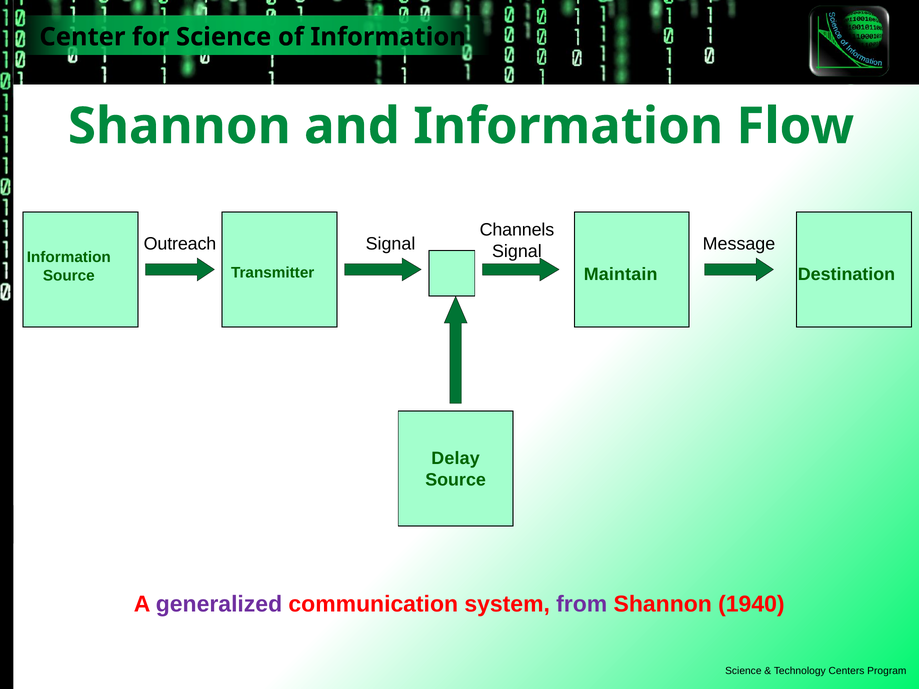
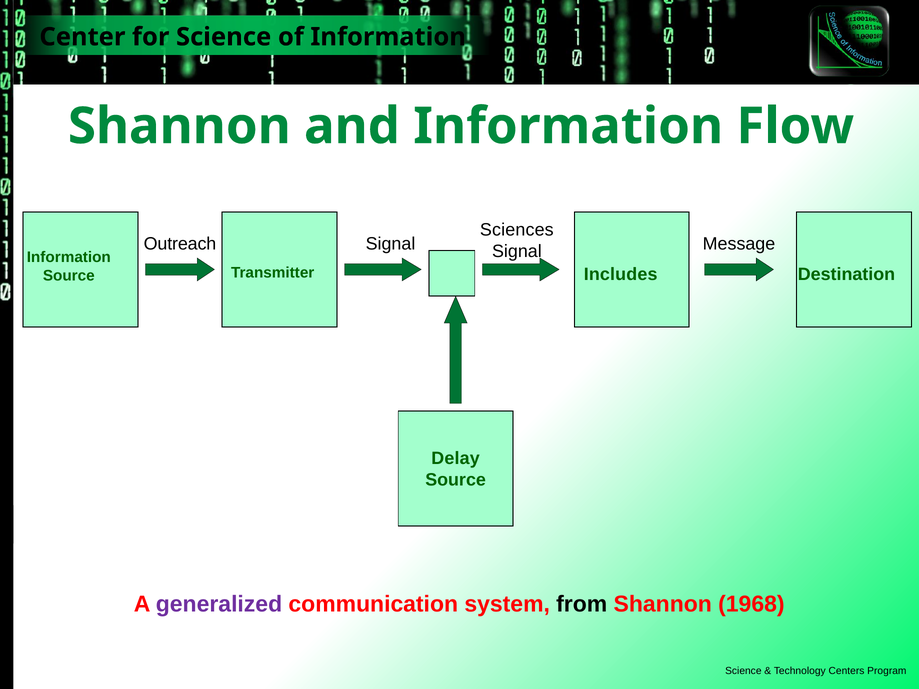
Channels: Channels -> Sciences
Maintain: Maintain -> Includes
from colour: purple -> black
1940: 1940 -> 1968
